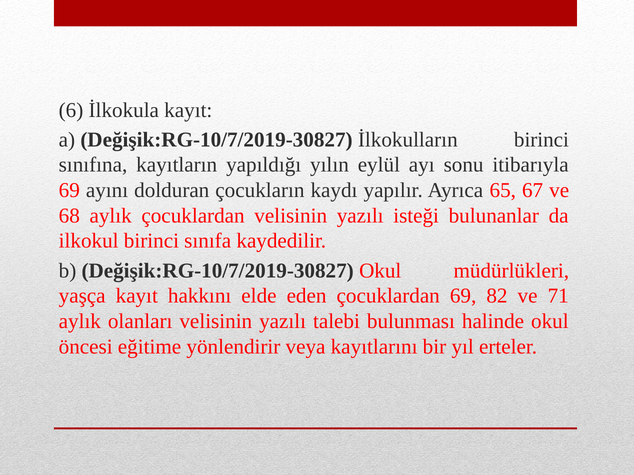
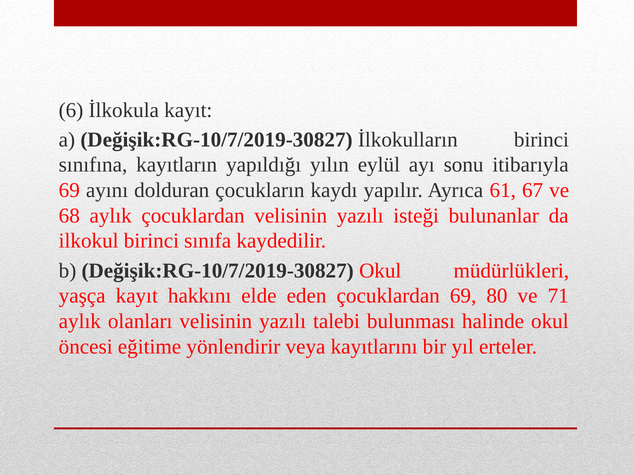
65: 65 -> 61
82: 82 -> 80
